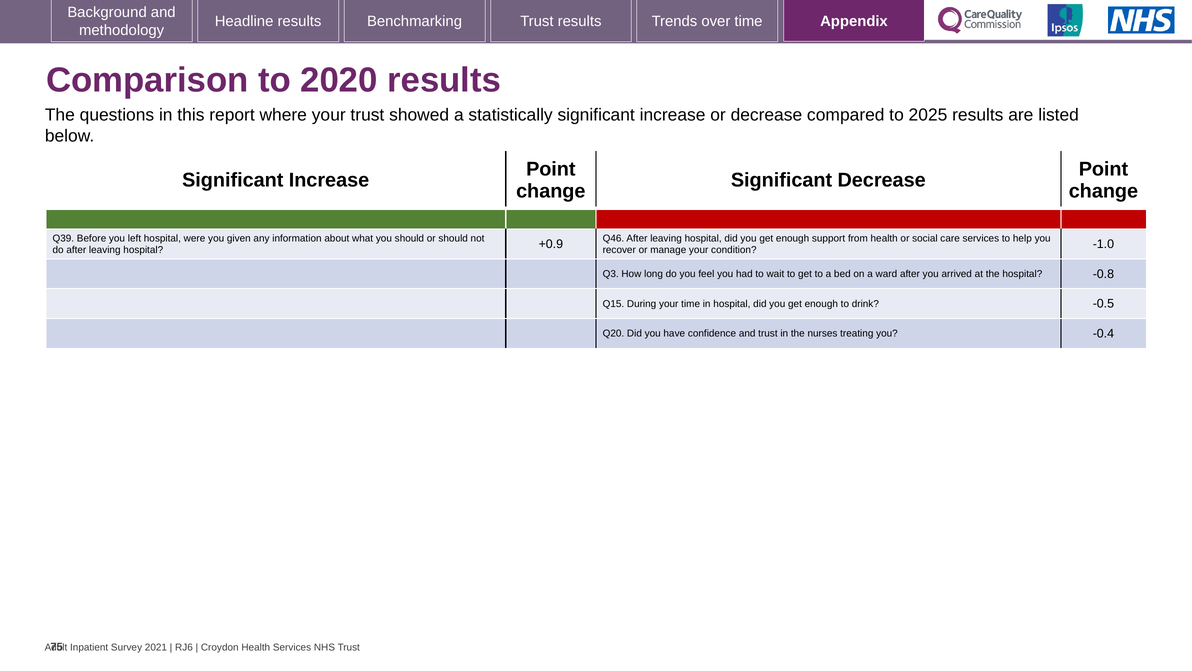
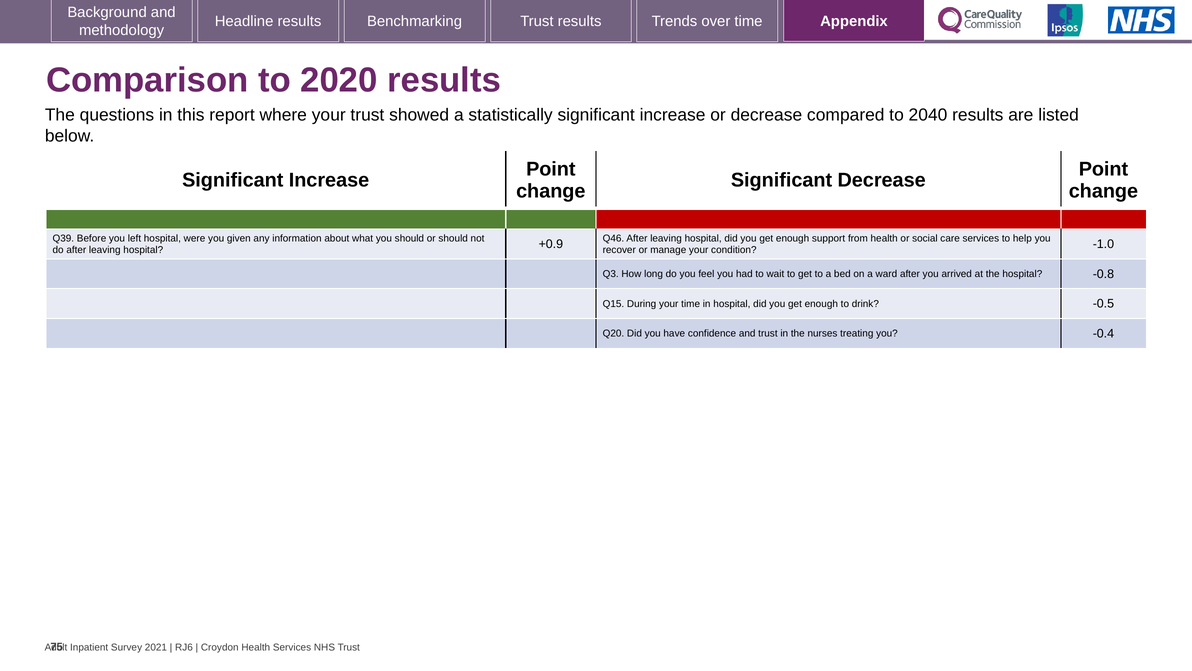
2025: 2025 -> 2040
